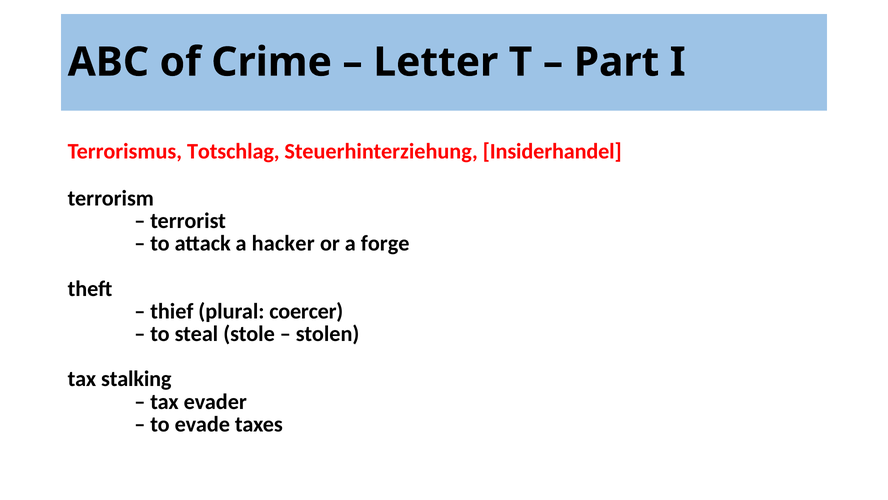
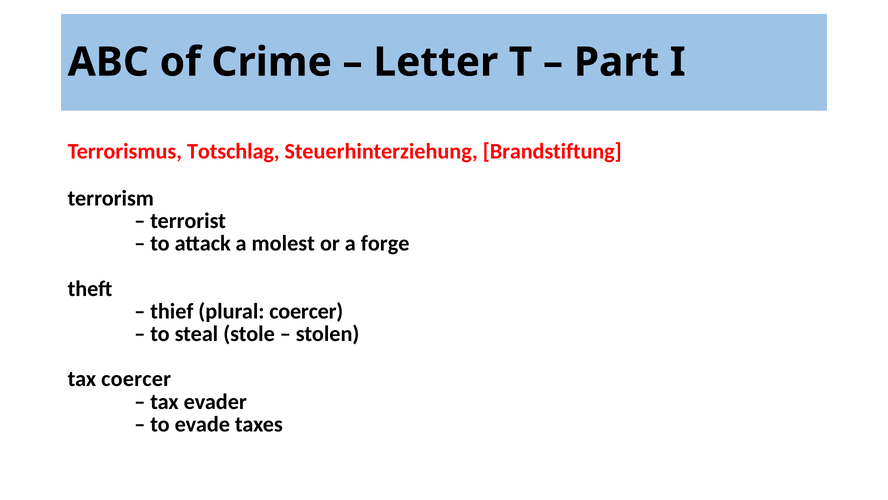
Insiderhandel: Insiderhandel -> Brandstiftung
hacker: hacker -> molest
tax stalking: stalking -> coercer
